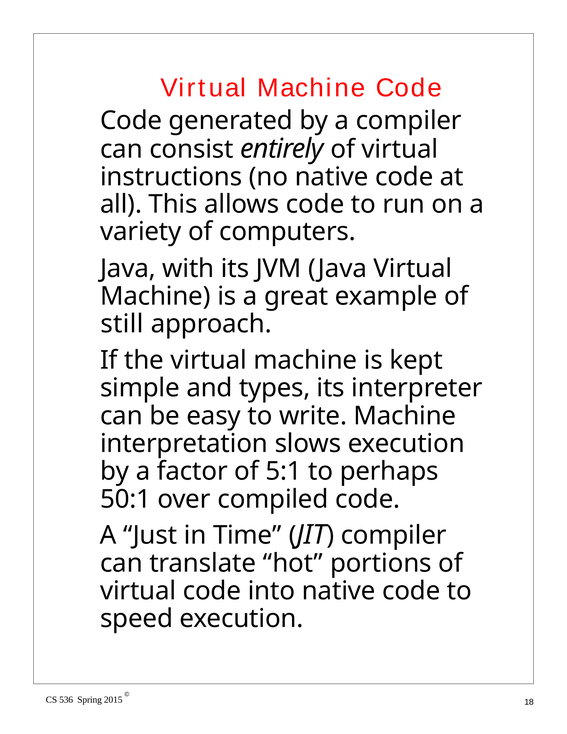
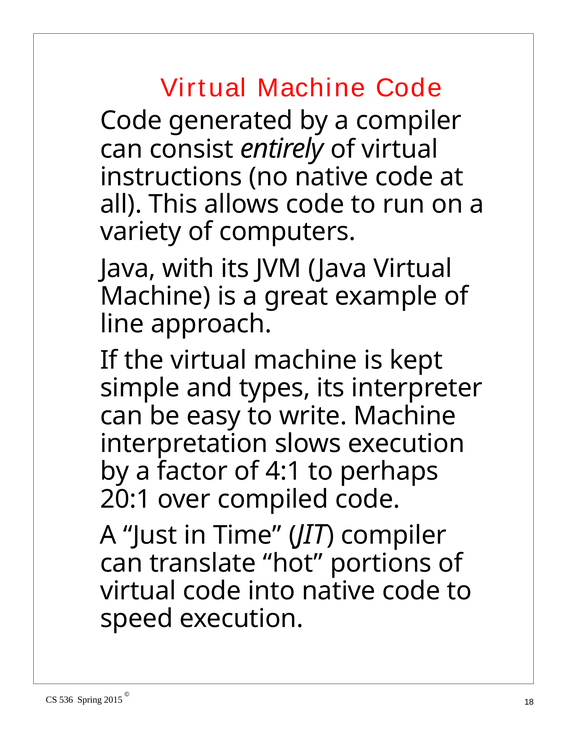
still: still -> line
5:1: 5:1 -> 4:1
50:1: 50:1 -> 20:1
